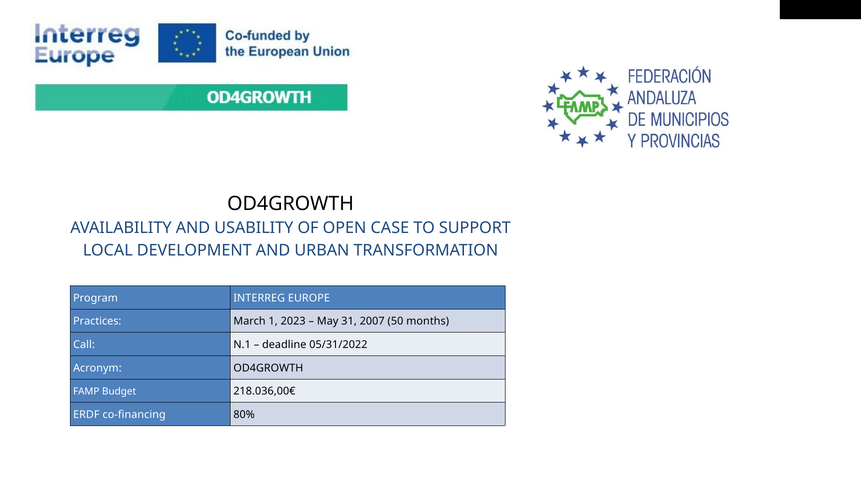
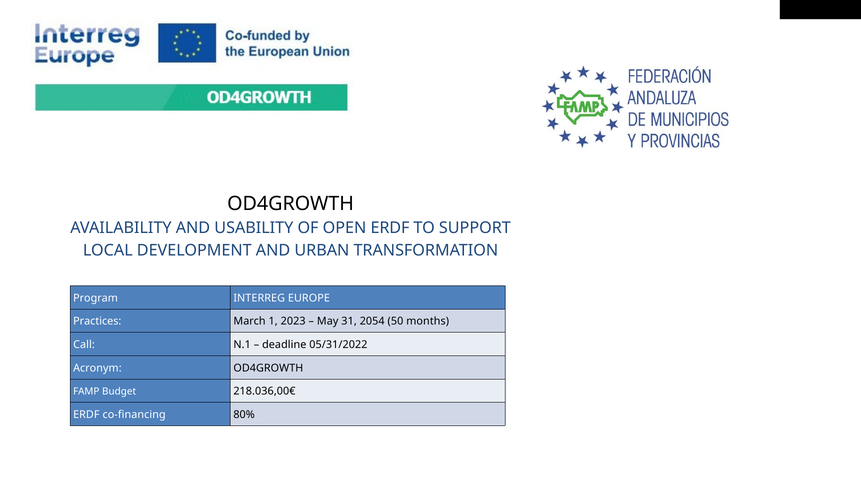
OPEN CASE: CASE -> ERDF
2007: 2007 -> 2054
